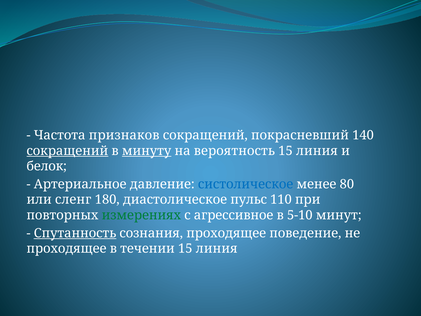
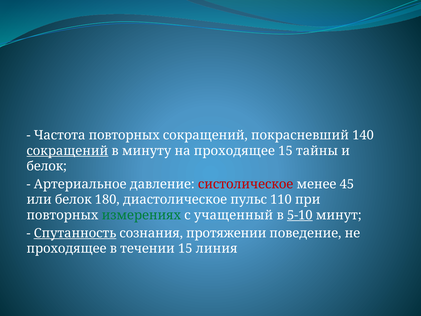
Частота признаков: признаков -> повторных
минуту underline: present -> none
на вероятность: вероятность -> проходящее
линия at (317, 151): линия -> тайны
систолическое colour: blue -> red
80: 80 -> 45
или сленг: сленг -> белок
агрессивное: агрессивное -> учащенный
5-10 underline: none -> present
сознания проходящее: проходящее -> протяжении
